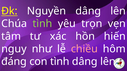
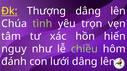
Nguyền: Nguyền -> Thượng
chiều colour: pink -> light green
đáng: đáng -> đánh
con tình: tình -> lưới
